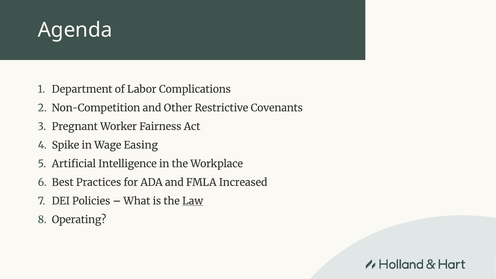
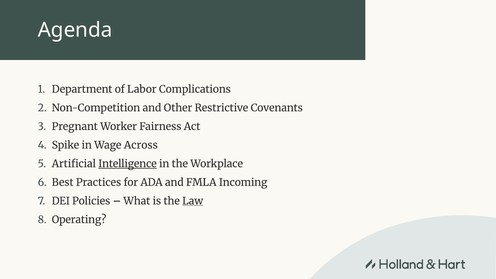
Easing: Easing -> Across
Intelligence underline: none -> present
Increased: Increased -> Incoming
